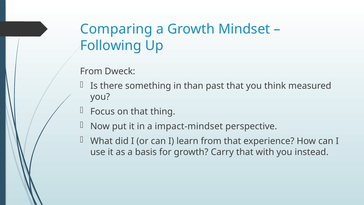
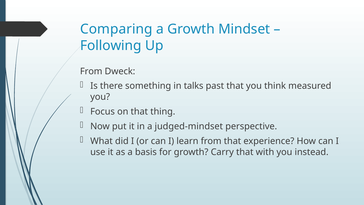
than: than -> talks
impact-mindset: impact-mindset -> judged-mindset
